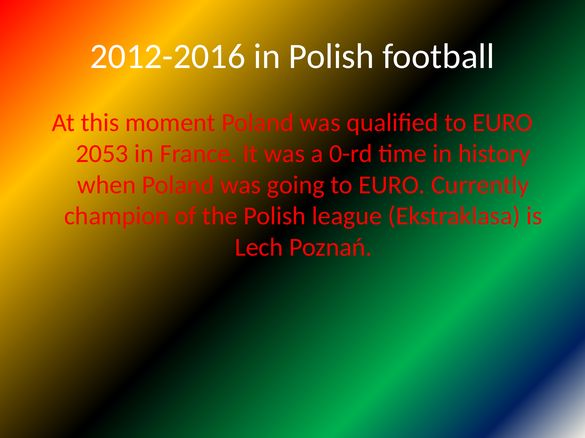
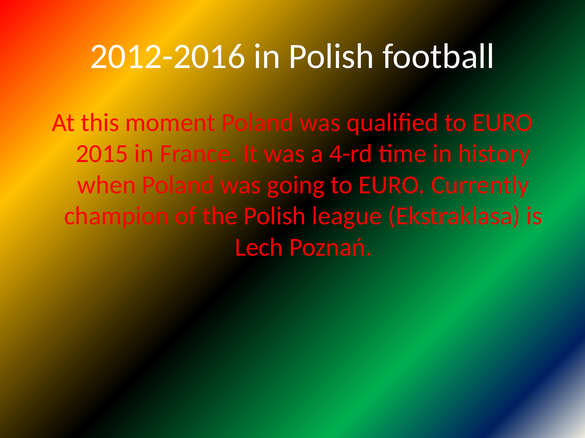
2053: 2053 -> 2015
0-rd: 0-rd -> 4-rd
